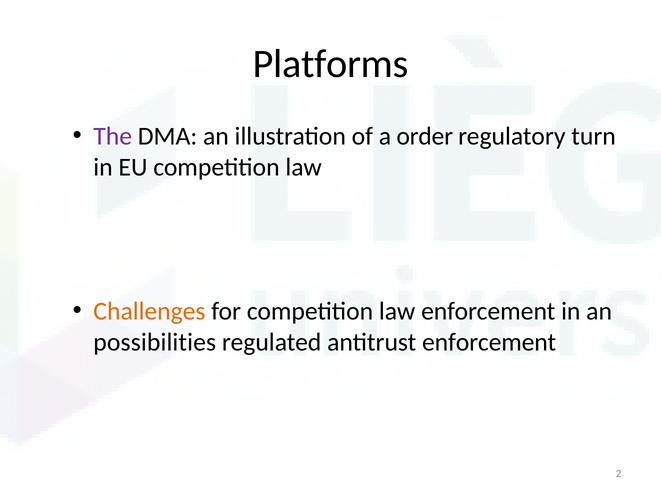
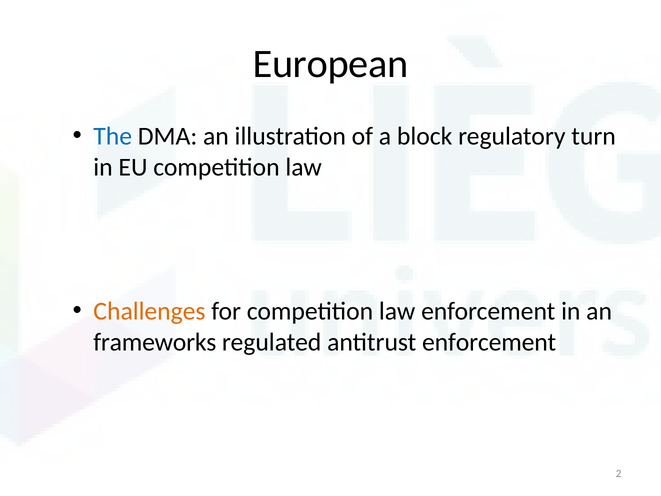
Platforms: Platforms -> European
The colour: purple -> blue
order: order -> block
possibilities: possibilities -> frameworks
